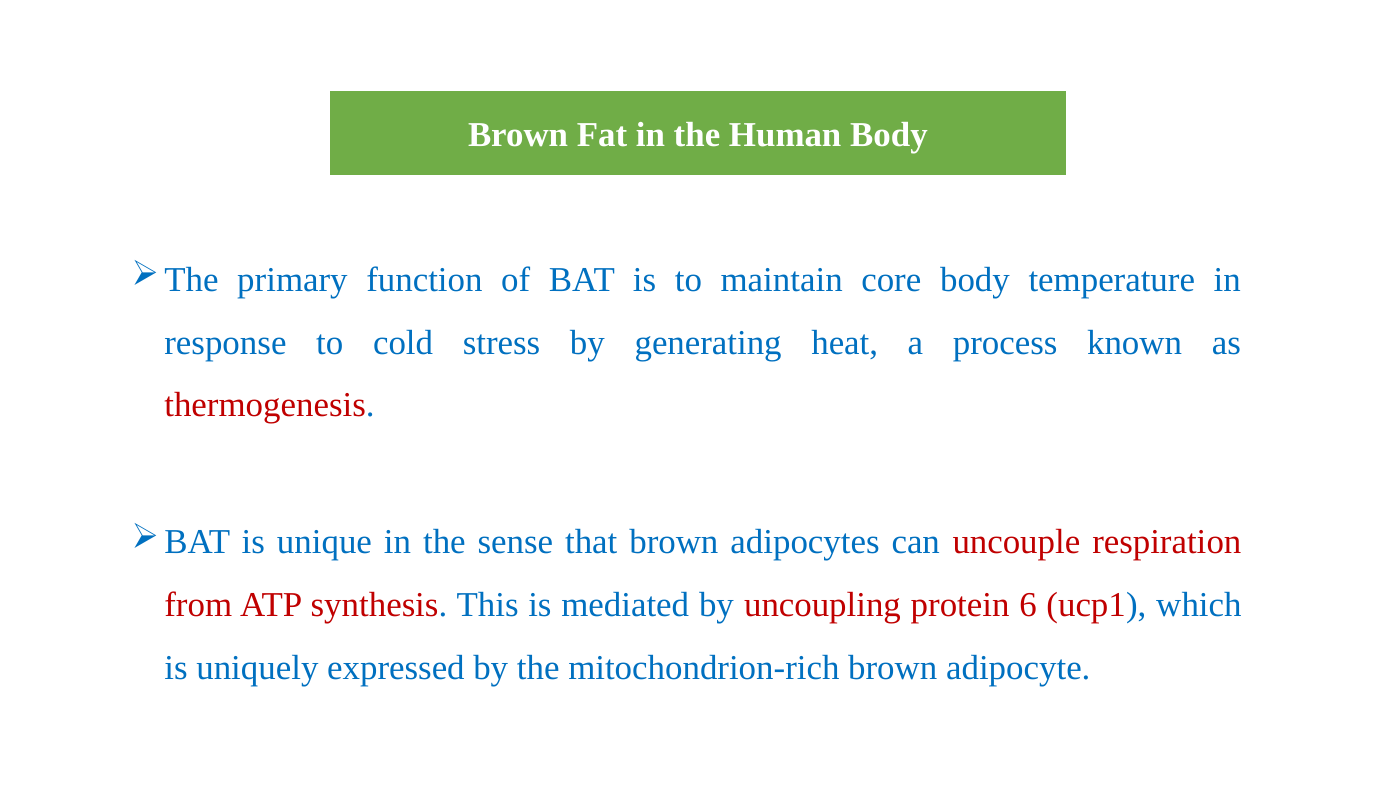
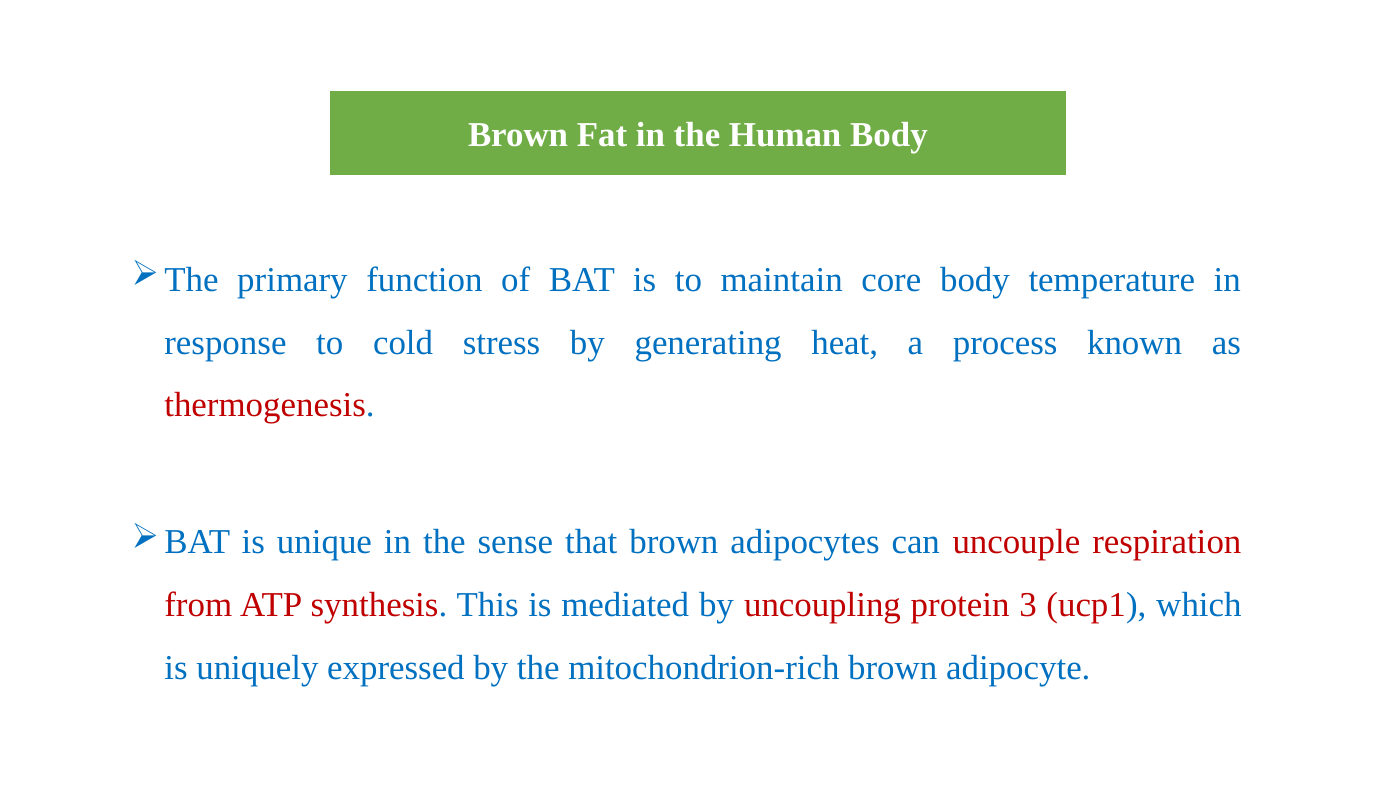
6: 6 -> 3
